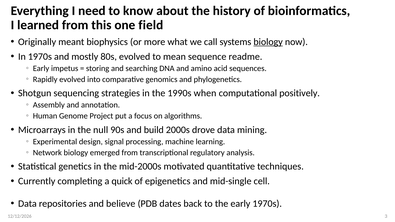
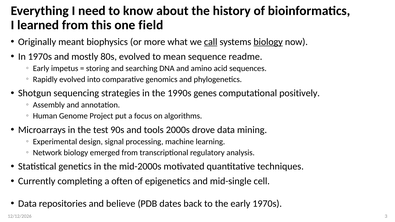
call underline: none -> present
when: when -> genes
null: null -> test
build: build -> tools
quick: quick -> often
